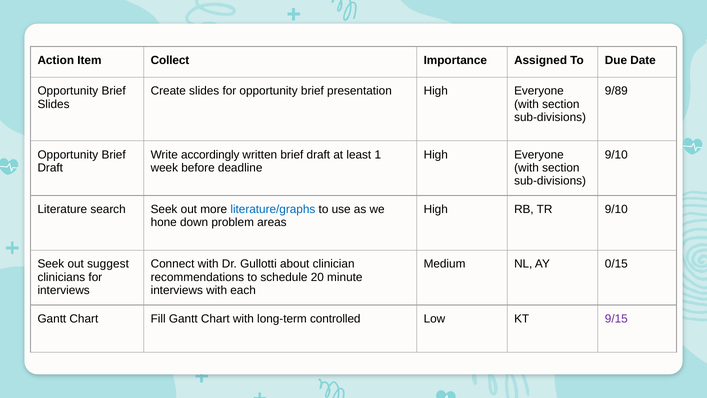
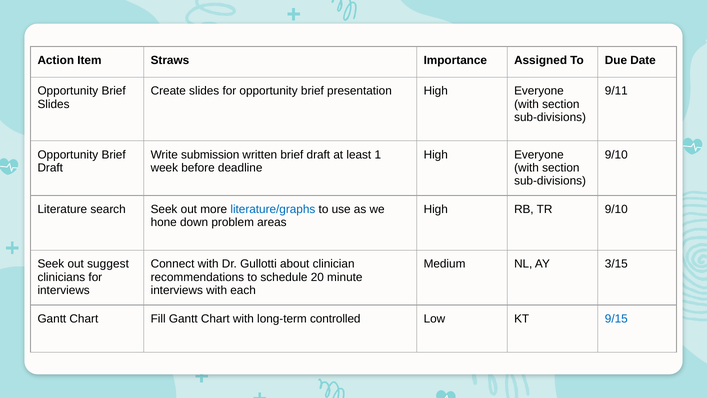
Collect: Collect -> Straws
9/89: 9/89 -> 9/11
accordingly: accordingly -> submission
0/15: 0/15 -> 3/15
9/15 colour: purple -> blue
